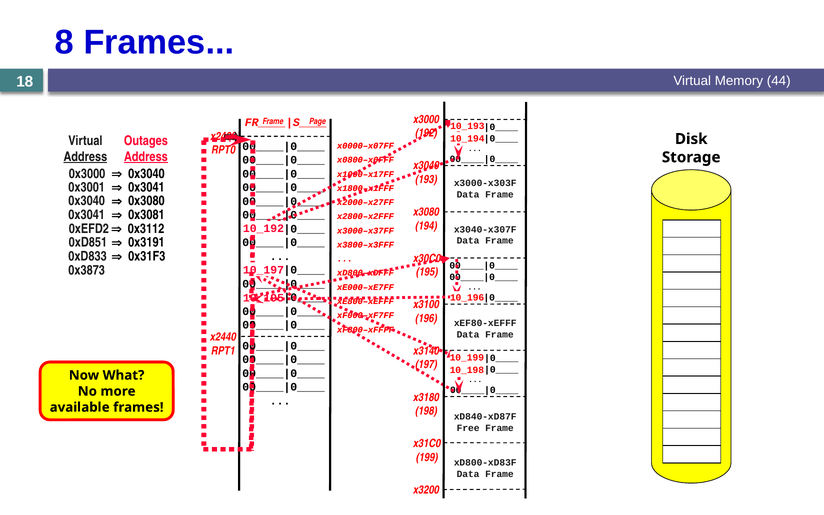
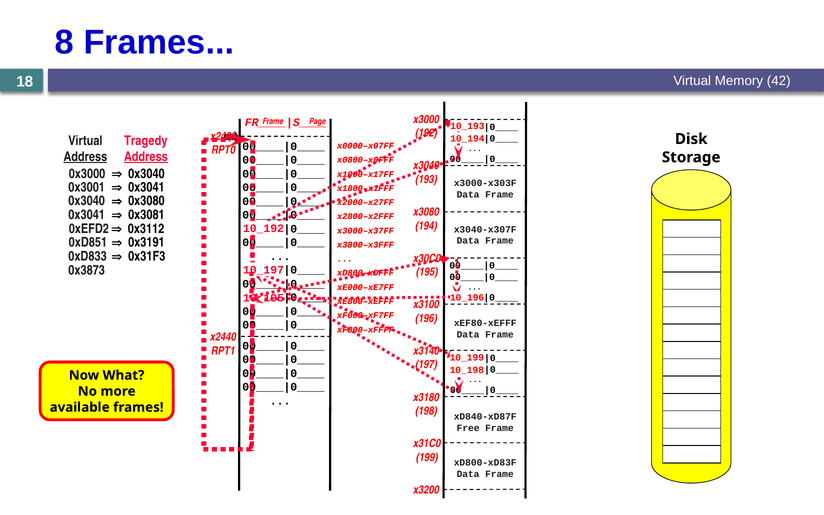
44: 44 -> 42
Outages: Outages -> Tragedy
